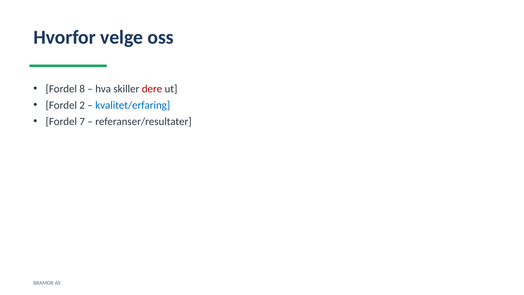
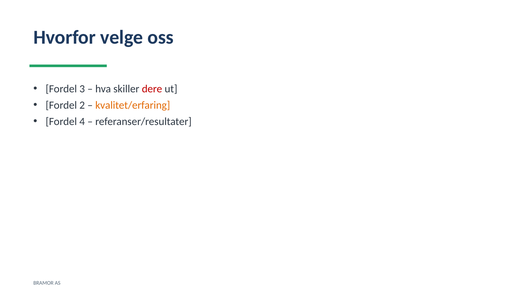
8: 8 -> 3
kvalitet/erfaring colour: blue -> orange
7: 7 -> 4
